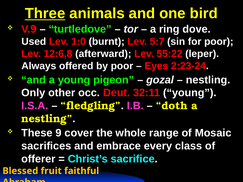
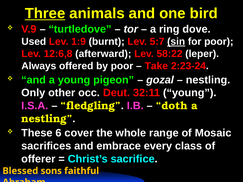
1:0: 1:0 -> 1:9
sin underline: none -> present
55:22: 55:22 -> 58:22
Eyes: Eyes -> Take
9: 9 -> 6
fruit: fruit -> sons
